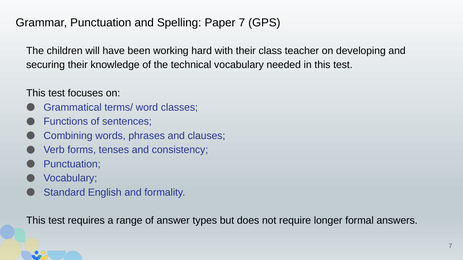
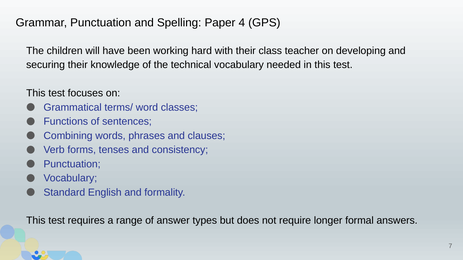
Paper 7: 7 -> 4
